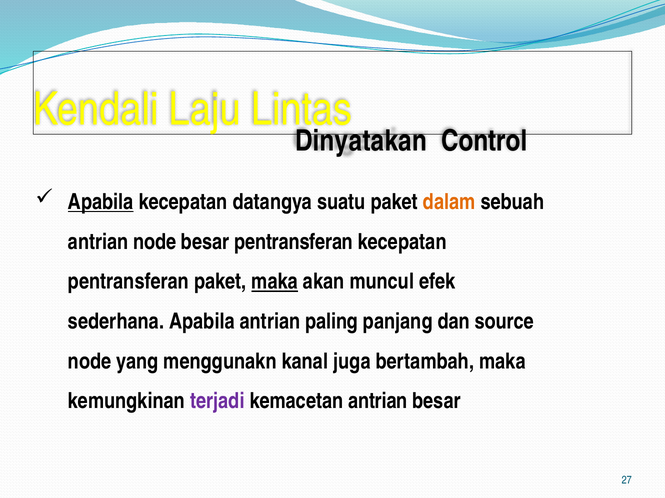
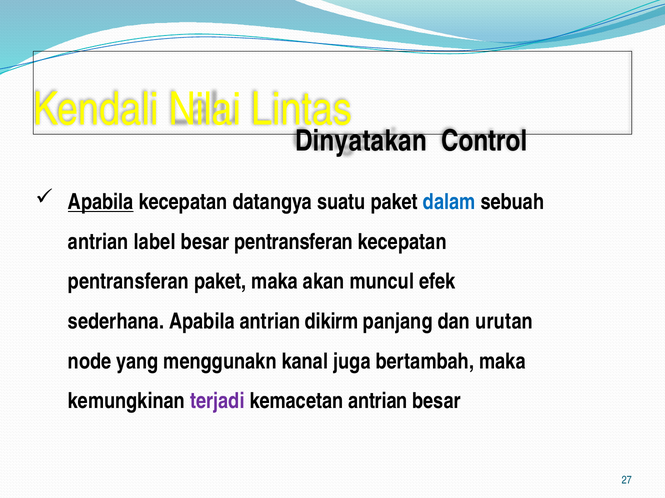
Laju: Laju -> Nilai
dalam colour: orange -> blue
antrian node: node -> label
maka at (275, 282) underline: present -> none
paling: paling -> dikirm
source: source -> urutan
